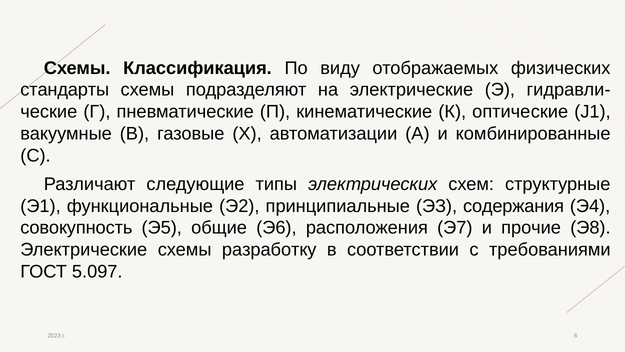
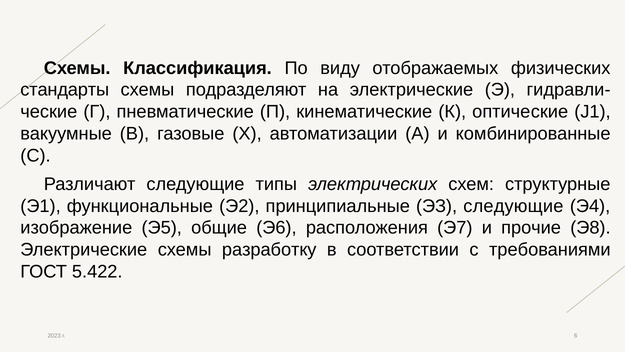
ЭЗ содержания: содержания -> следующие
совокупность: совокупность -> изображение
5.097: 5.097 -> 5.422
